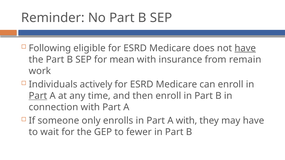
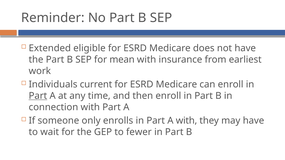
Following: Following -> Extended
have at (245, 48) underline: present -> none
remain: remain -> earliest
actively: actively -> current
